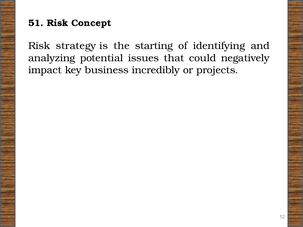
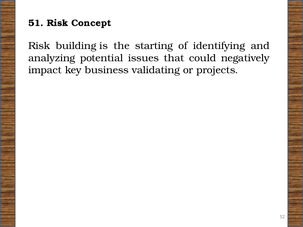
strategy: strategy -> building
incredibly: incredibly -> validating
